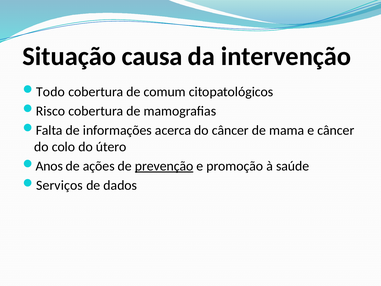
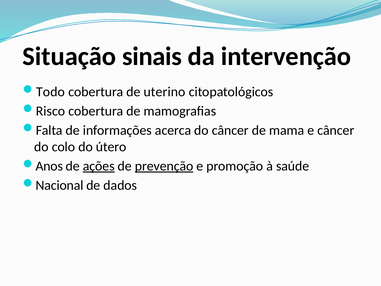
causa: causa -> sinais
comum: comum -> uterino
ações underline: none -> present
Serviços: Serviços -> Nacional
